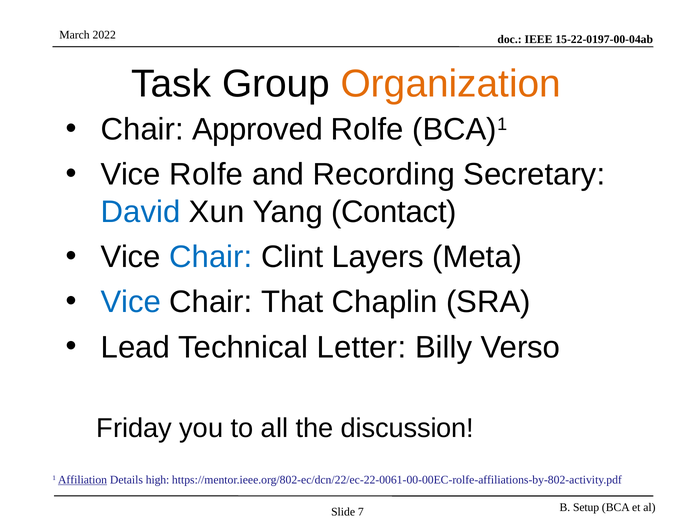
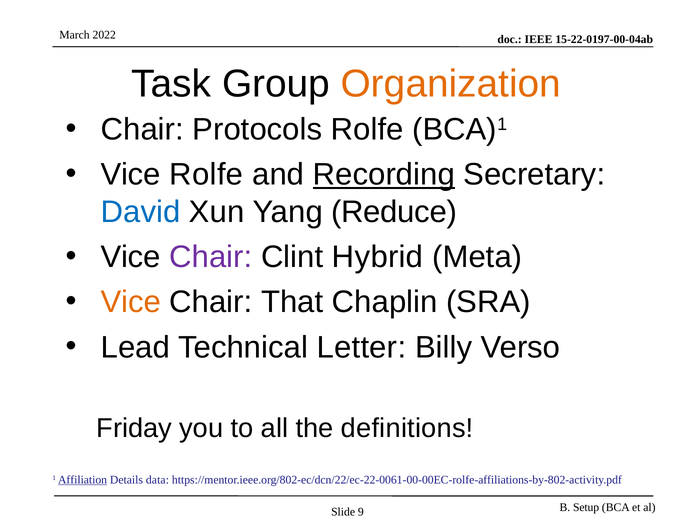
Approved: Approved -> Protocols
Recording underline: none -> present
Contact: Contact -> Reduce
Chair at (211, 257) colour: blue -> purple
Layers: Layers -> Hybrid
Vice at (131, 302) colour: blue -> orange
discussion: discussion -> definitions
high: high -> data
7: 7 -> 9
